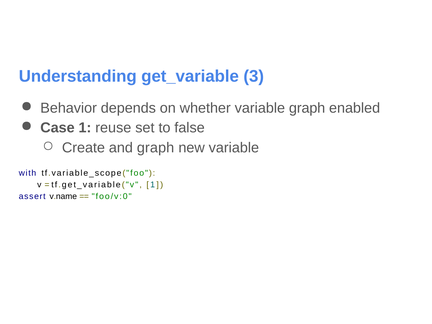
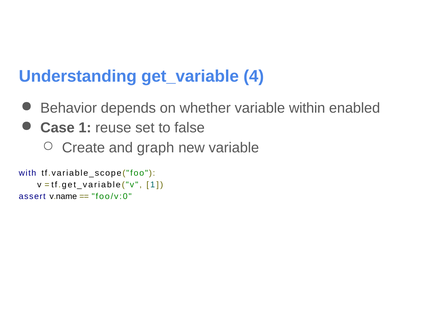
3: 3 -> 4
variable graph: graph -> within
